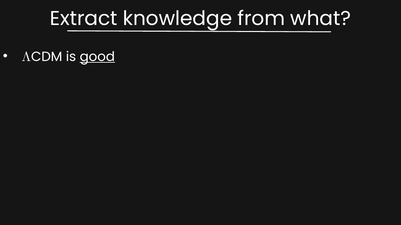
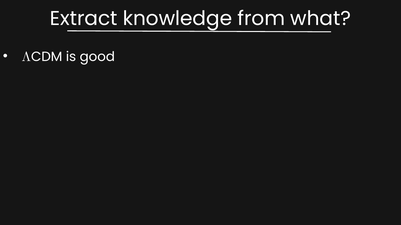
good underline: present -> none
